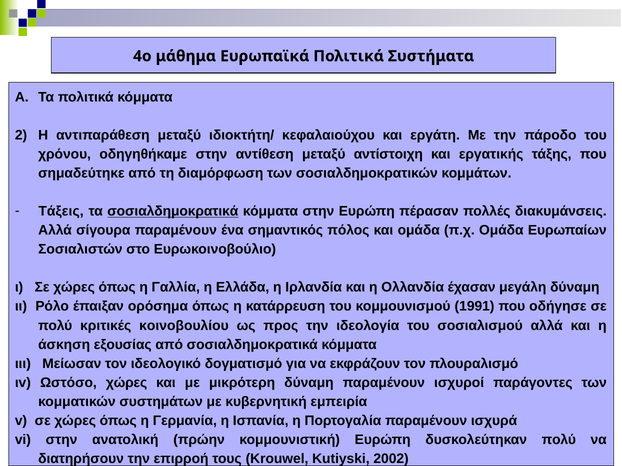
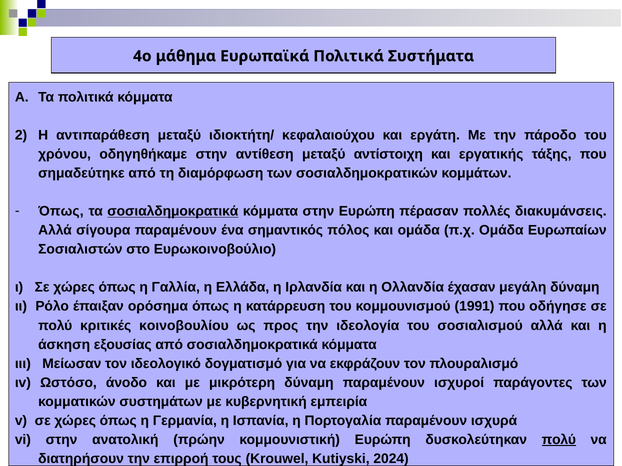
Τάξεις at (61, 212): Τάξεις -> Όπως
Ωστόσο χώρες: χώρες -> άνοδο
πολύ at (559, 440) underline: none -> present
2002: 2002 -> 2024
